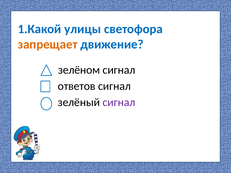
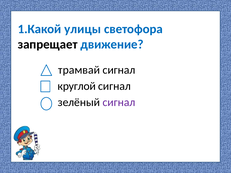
запрещает colour: orange -> black
зелёном: зелёном -> трамвай
ответов: ответов -> круглой
